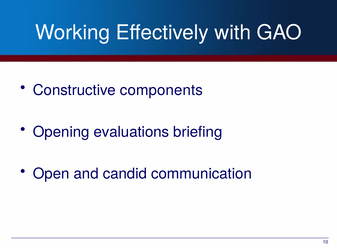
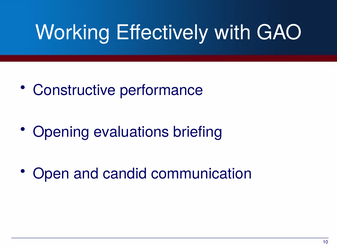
components: components -> performance
